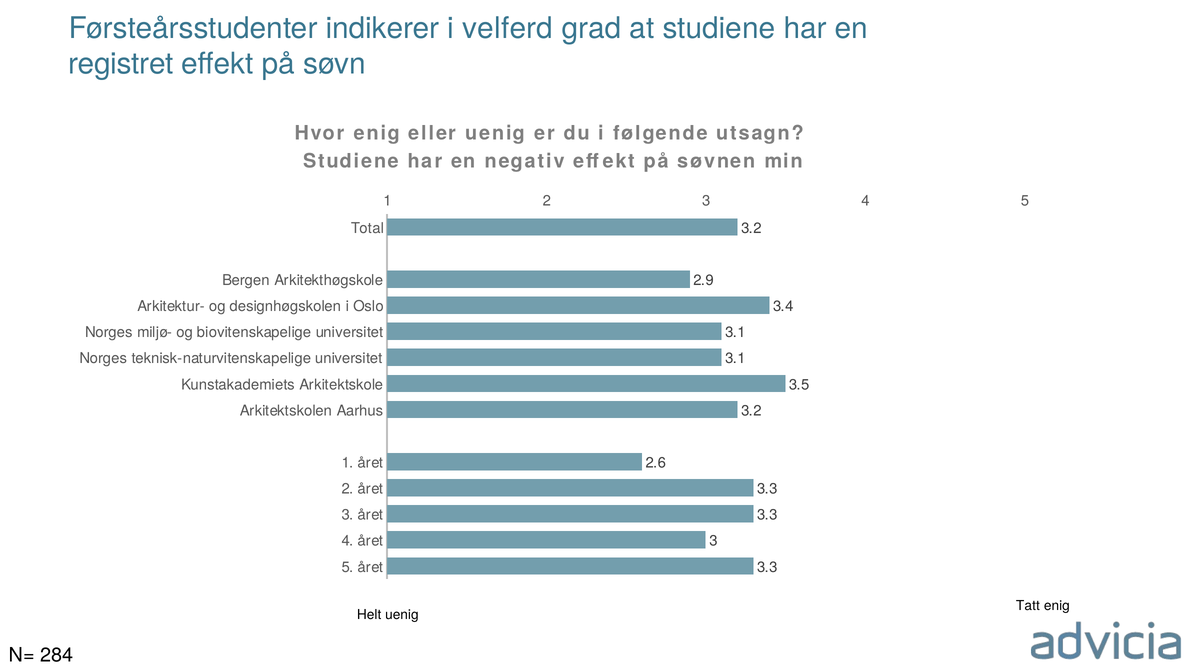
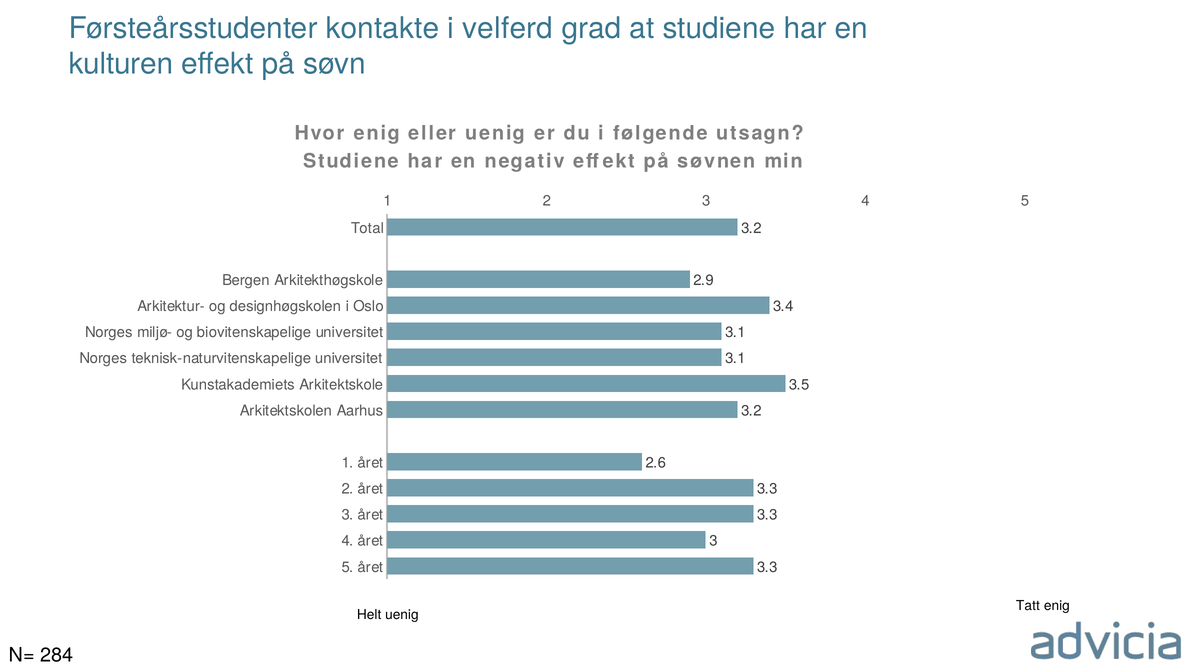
indikerer: indikerer -> kontakte
registret: registret -> kulturen
